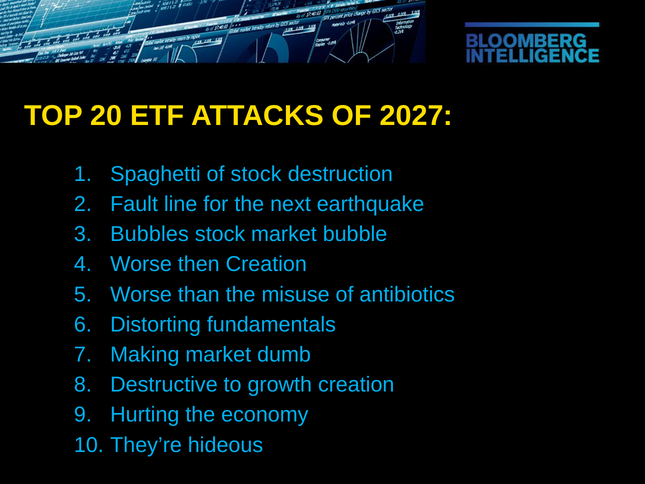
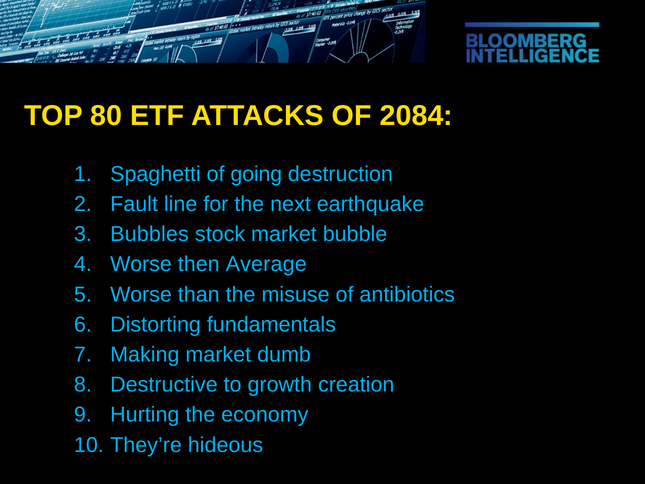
20: 20 -> 80
2027: 2027 -> 2084
of stock: stock -> going
then Creation: Creation -> Average
